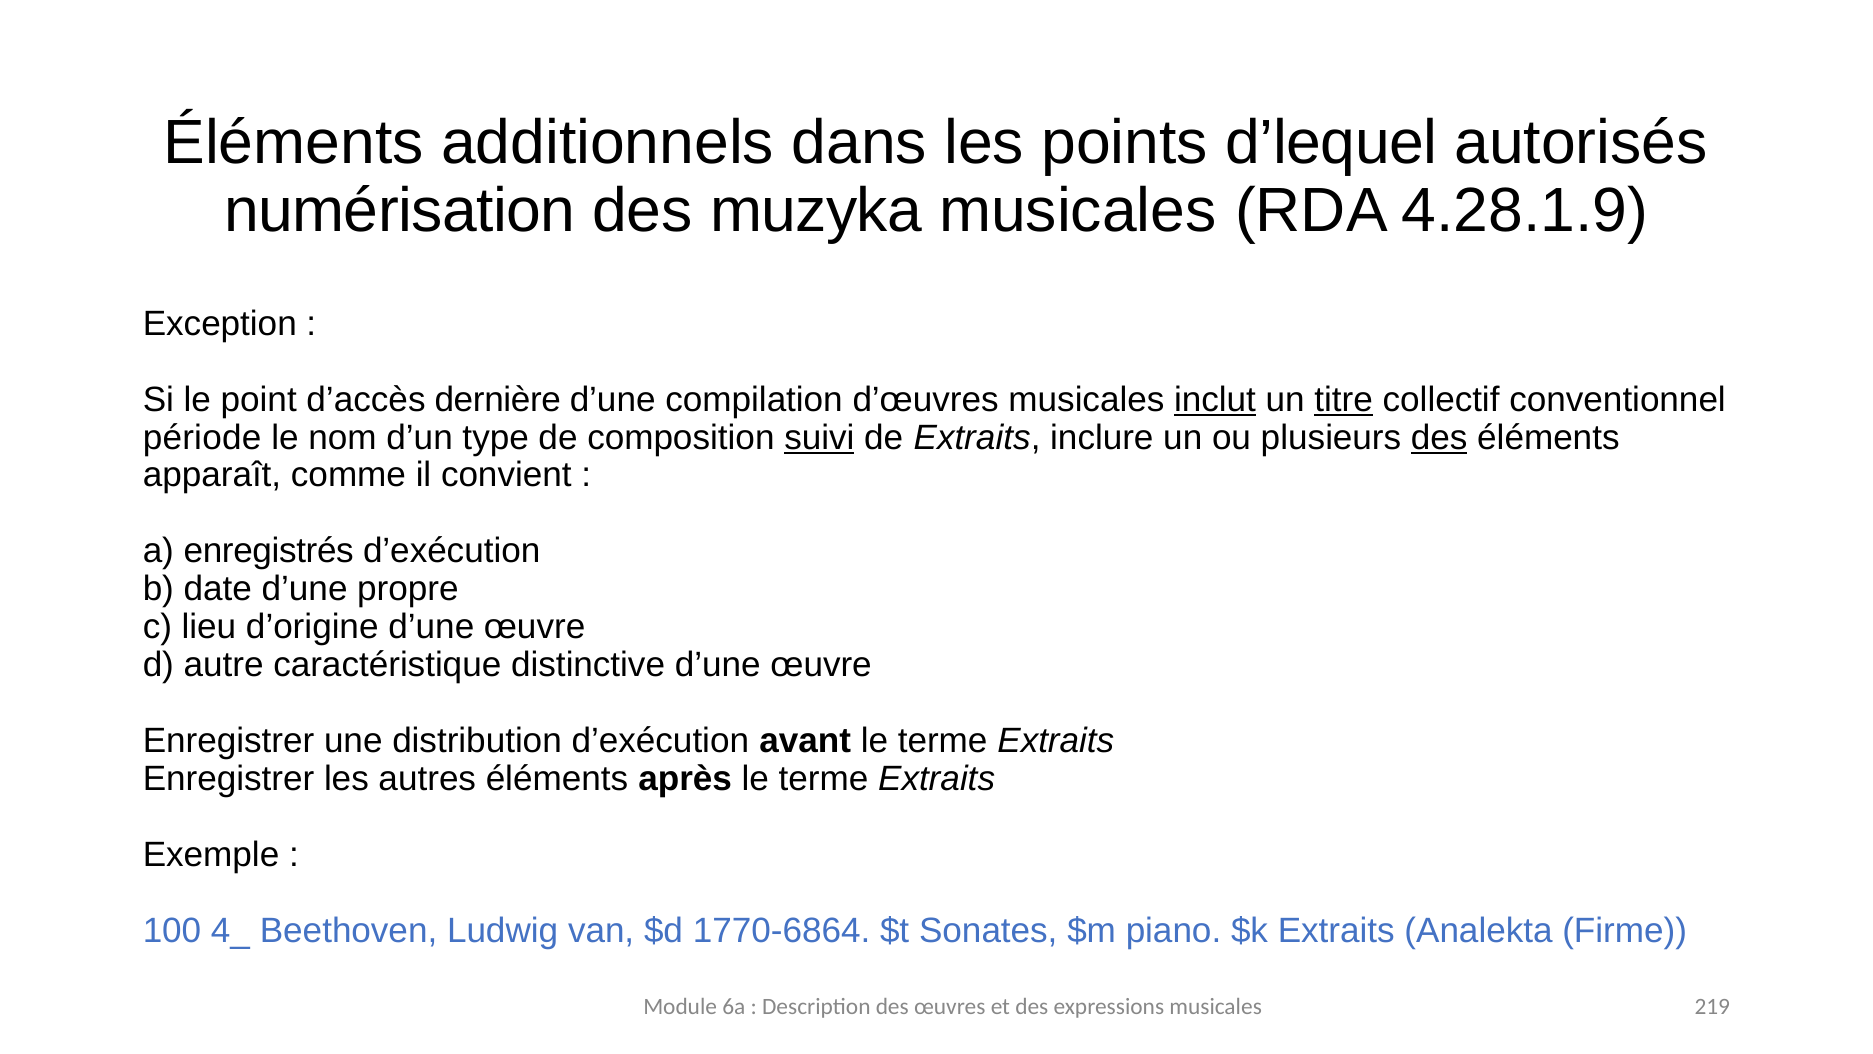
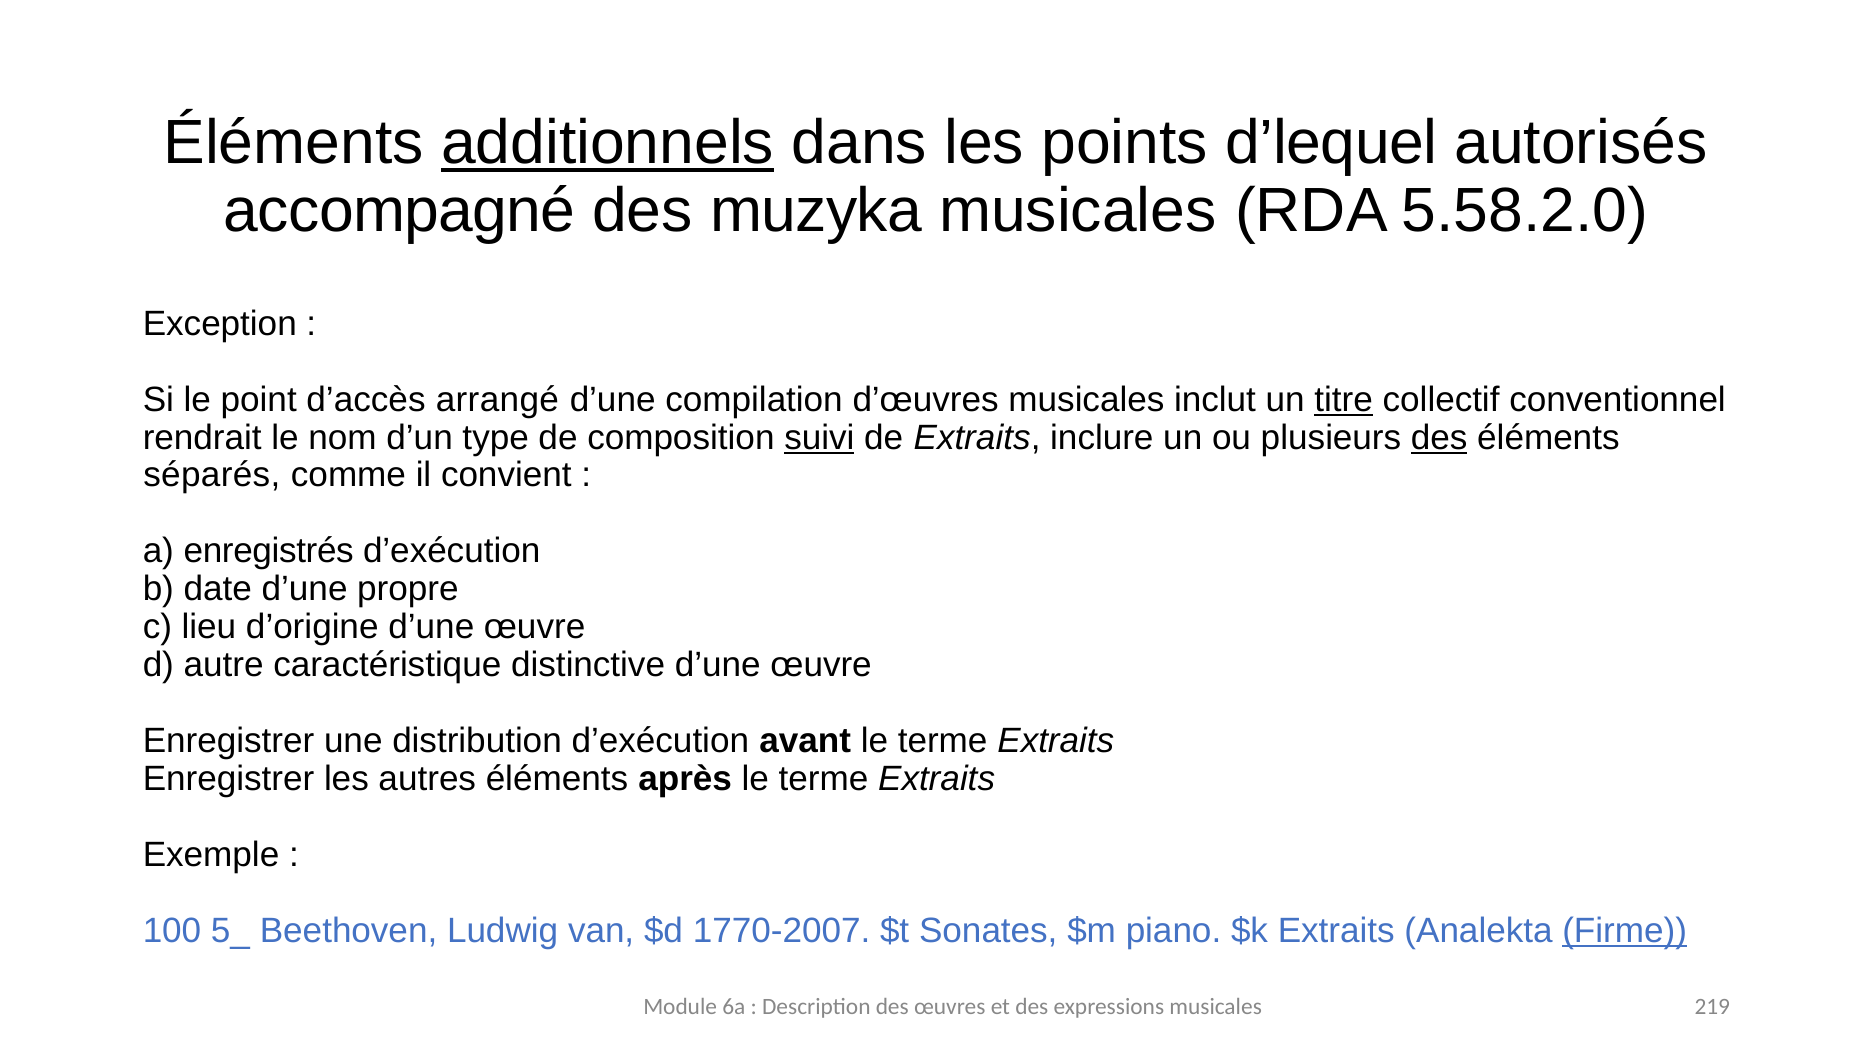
additionnels underline: none -> present
numérisation: numérisation -> accompagné
4.28.1.9: 4.28.1.9 -> 5.58.2.0
dernière: dernière -> arrangé
inclut underline: present -> none
période: période -> rendrait
apparaît: apparaît -> séparés
4_: 4_ -> 5_
1770-6864: 1770-6864 -> 1770-2007
Firme underline: none -> present
